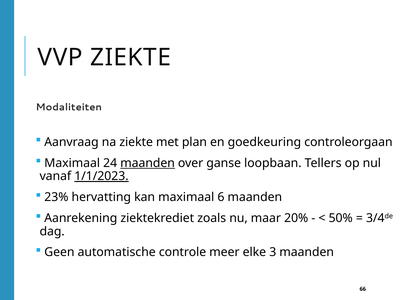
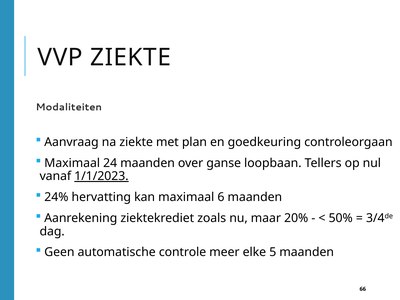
maanden at (148, 163) underline: present -> none
23%: 23% -> 24%
3: 3 -> 5
